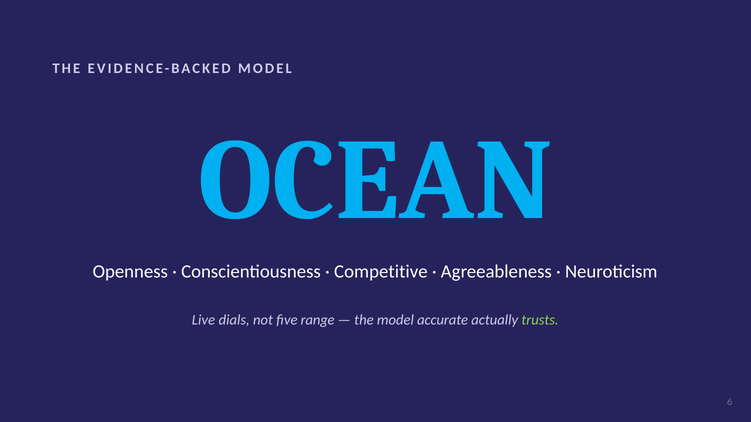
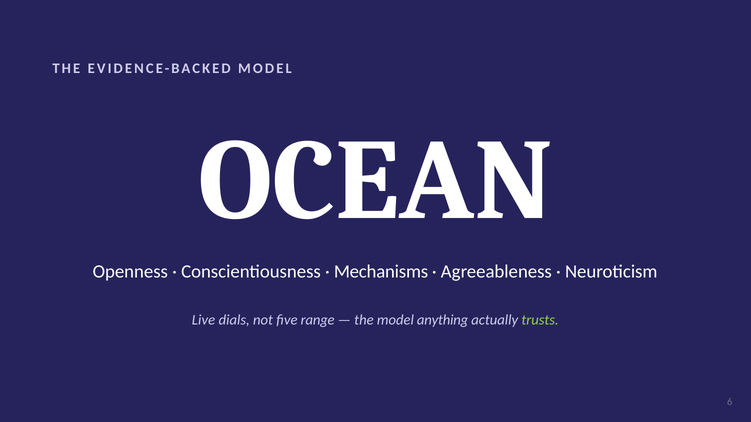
OCEAN colour: light blue -> white
Competitive: Competitive -> Mechanisms
accurate: accurate -> anything
